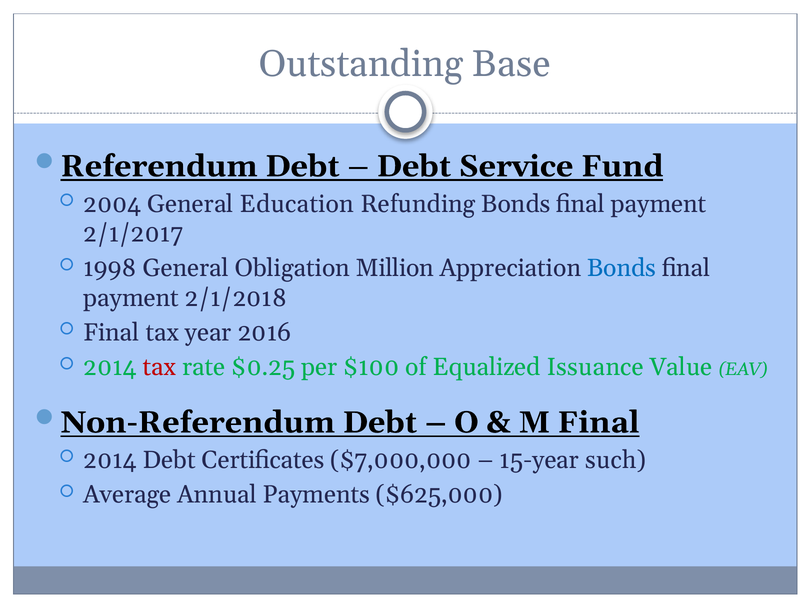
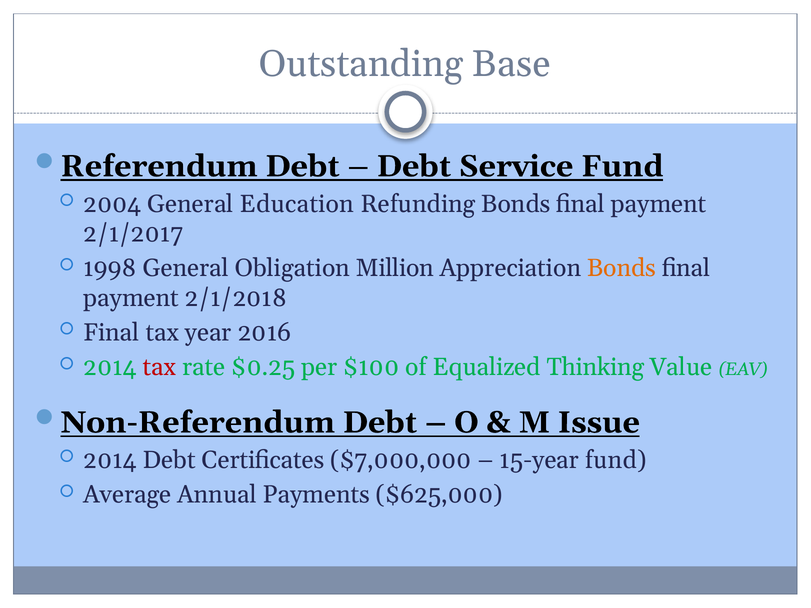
Bonds at (622, 268) colour: blue -> orange
Issuance: Issuance -> Thinking
M Final: Final -> Issue
15-year such: such -> fund
